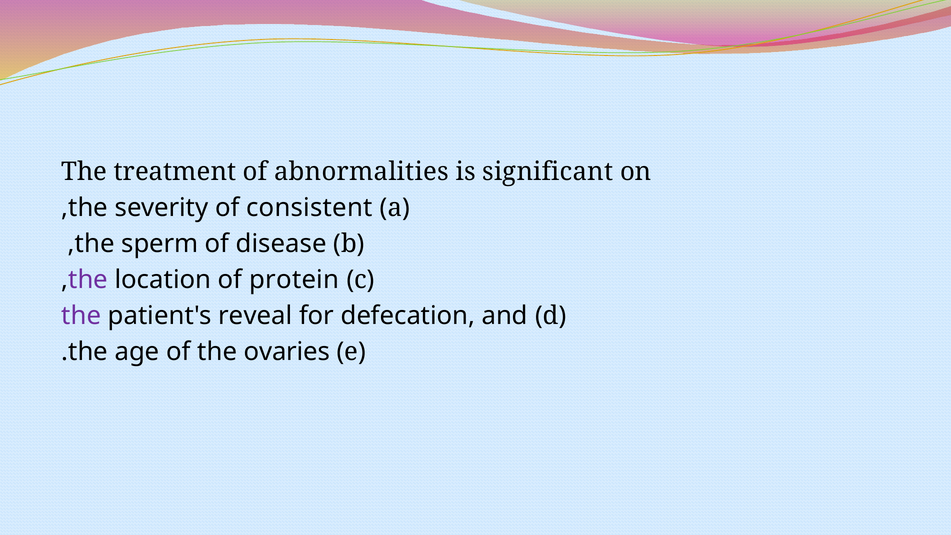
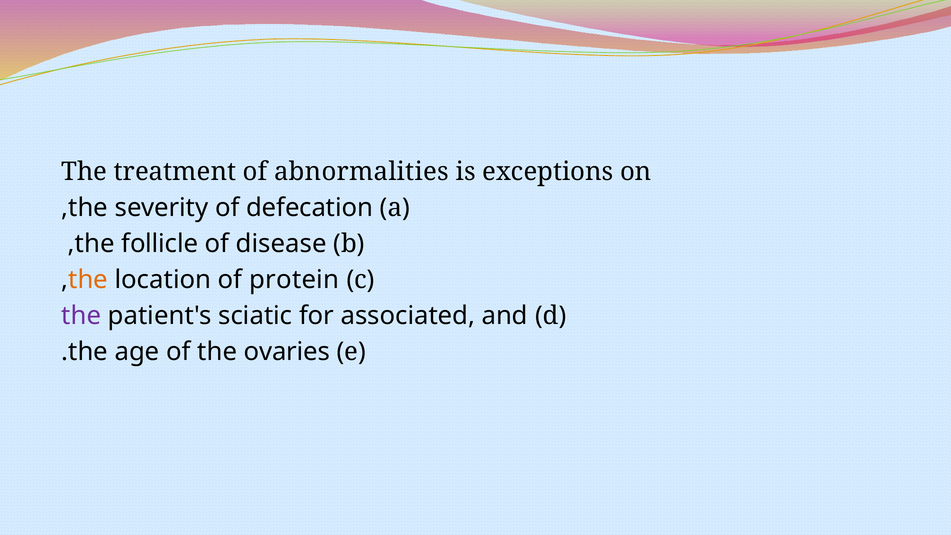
significant: significant -> exceptions
consistent: consistent -> defecation
sperm: sperm -> follicle
the at (88, 280) colour: purple -> orange
reveal: reveal -> sciatic
defecation: defecation -> associated
